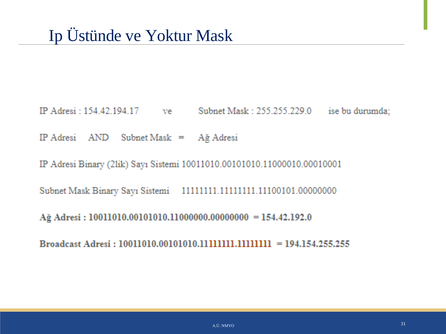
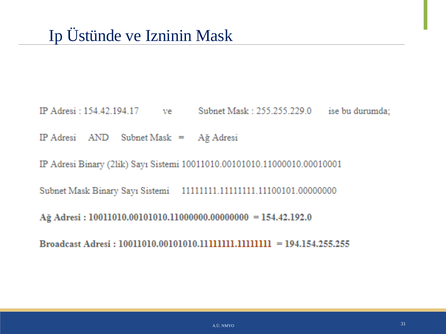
Yoktur: Yoktur -> Izninin
